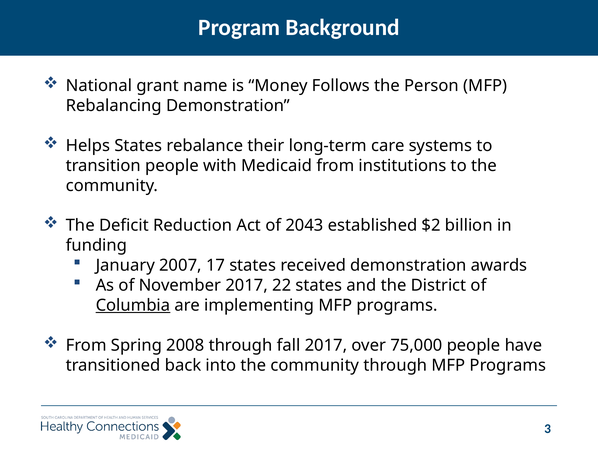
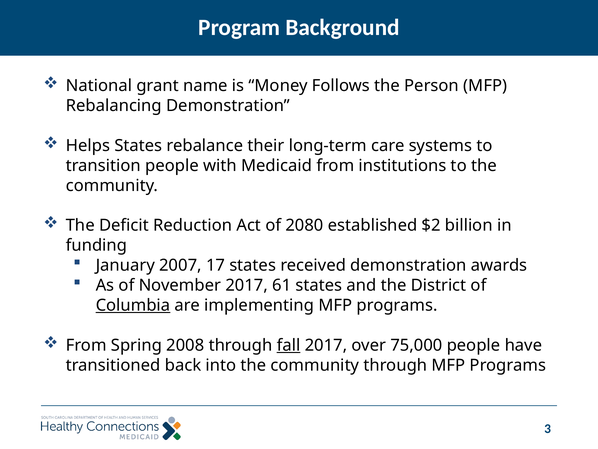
2043: 2043 -> 2080
22: 22 -> 61
fall underline: none -> present
